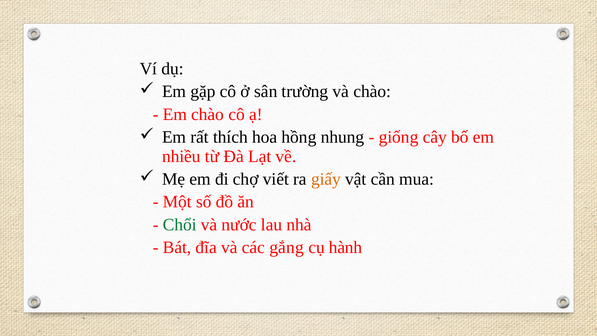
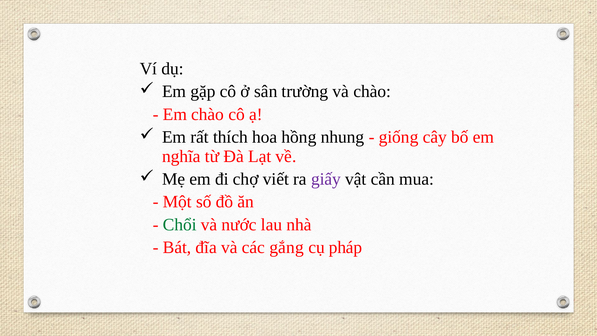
nhiều: nhiều -> nghĩa
giấy colour: orange -> purple
hành: hành -> pháp
